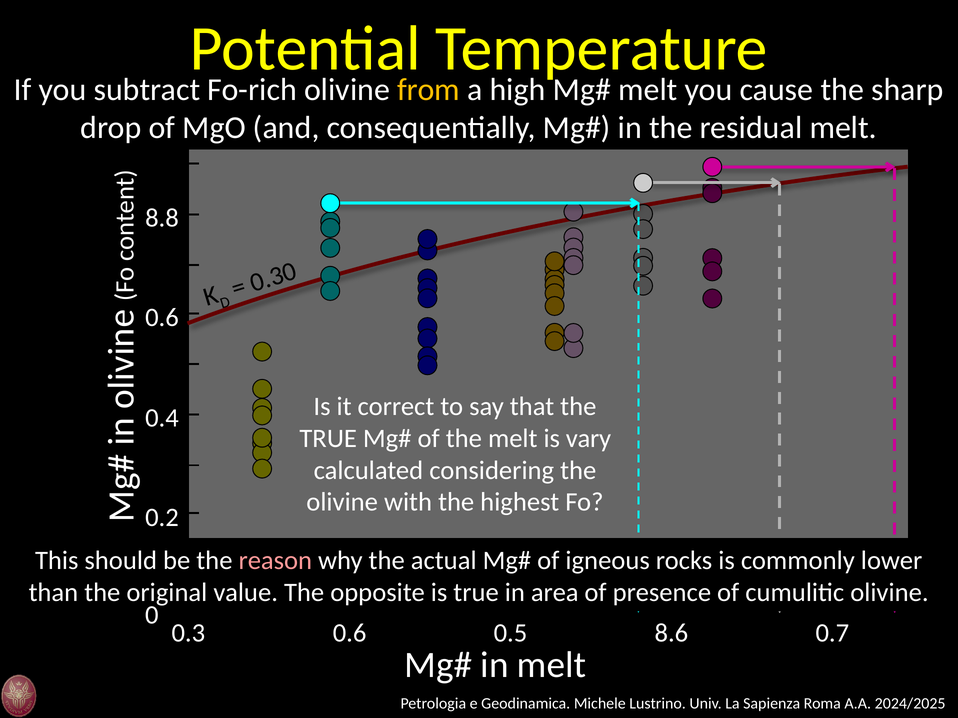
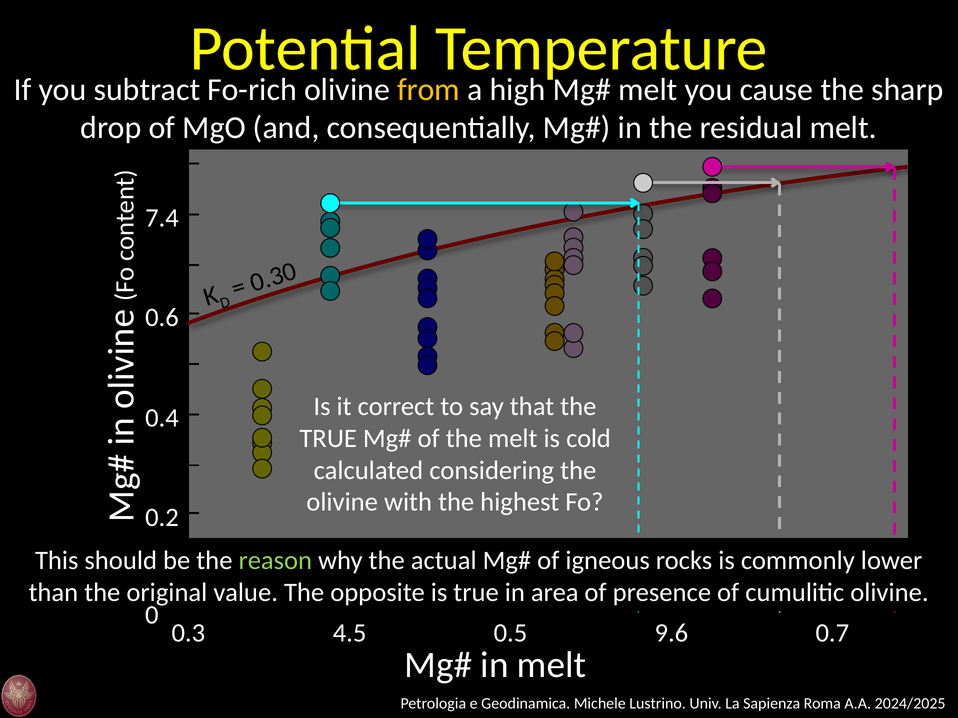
8.8: 8.8 -> 7.4
vary: vary -> cold
reason colour: pink -> light green
0.3 0.6: 0.6 -> 4.5
8.6: 8.6 -> 9.6
